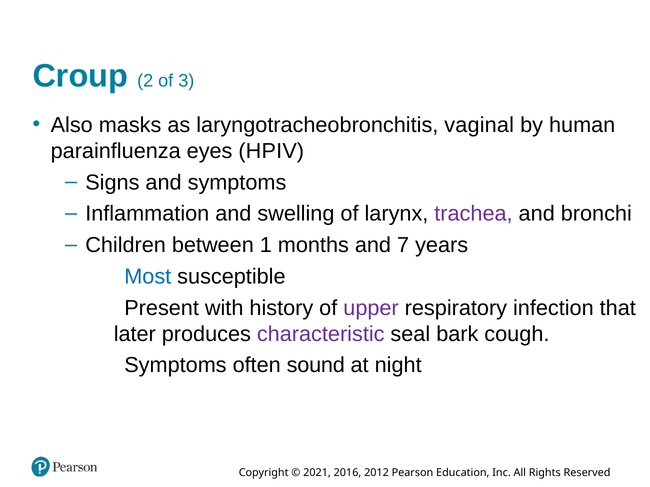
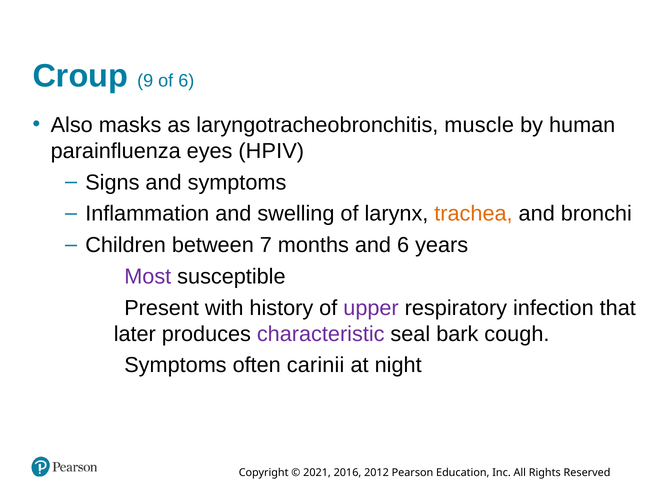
2: 2 -> 9
of 3: 3 -> 6
vaginal: vaginal -> muscle
trachea colour: purple -> orange
1: 1 -> 7
and 7: 7 -> 6
Most colour: blue -> purple
sound: sound -> carinii
